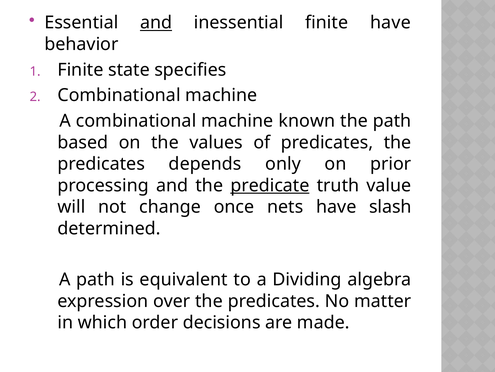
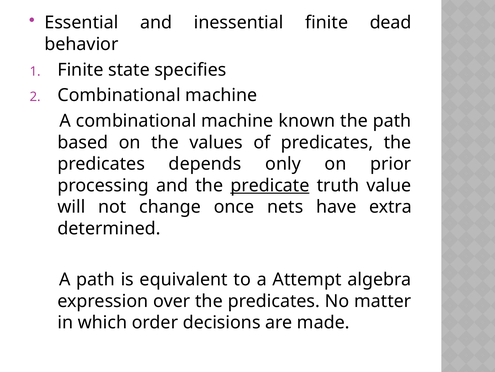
and at (156, 23) underline: present -> none
finite have: have -> dead
slash: slash -> extra
Dividing: Dividing -> Attempt
